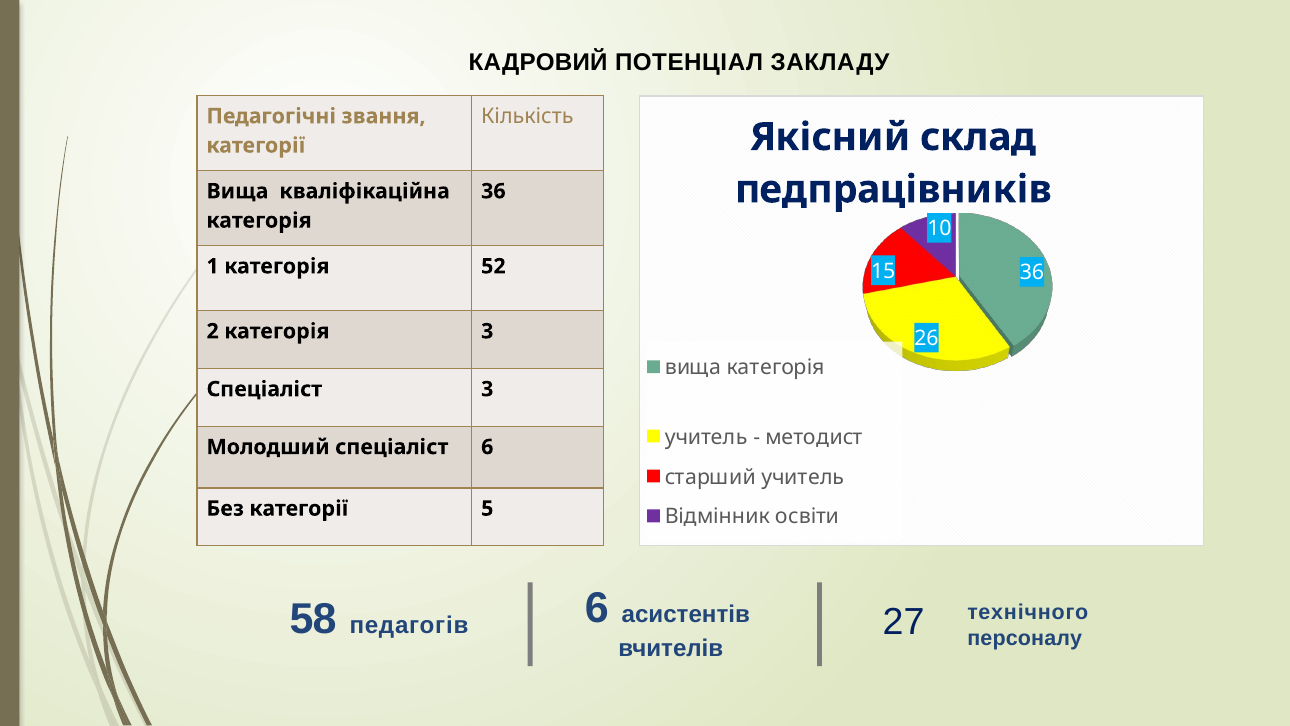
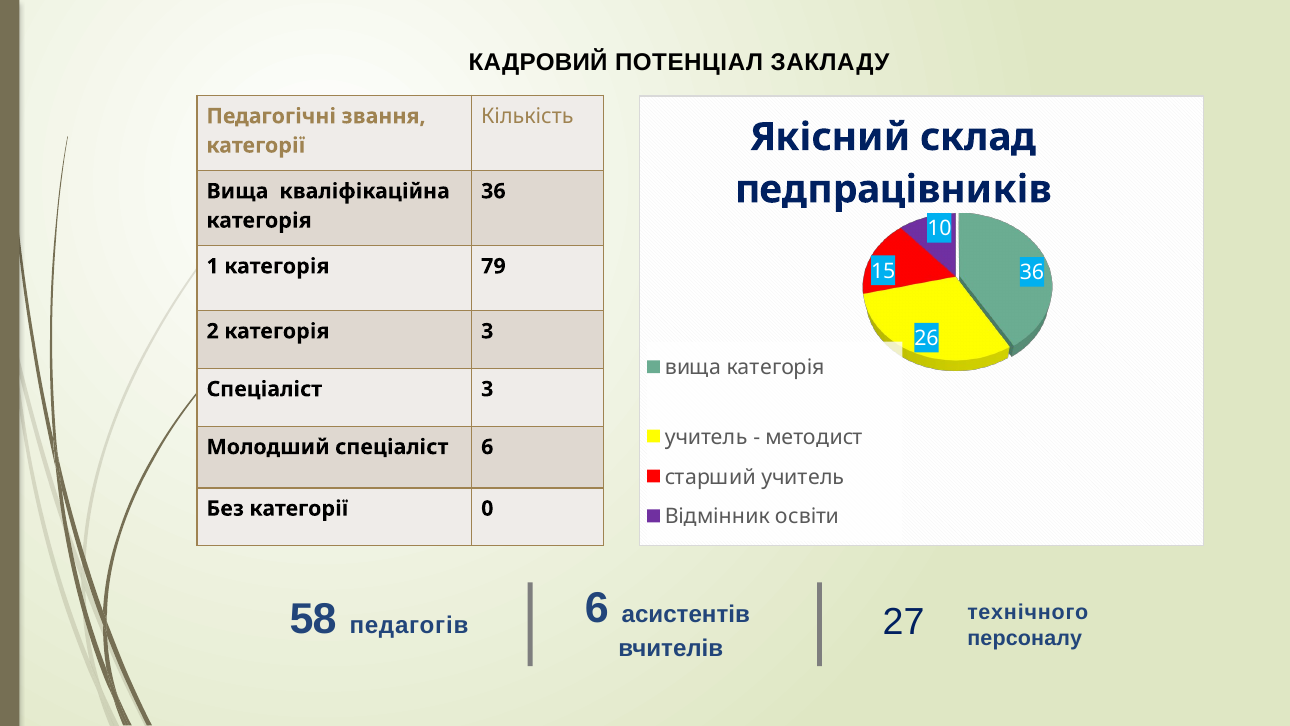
52: 52 -> 79
5: 5 -> 0
